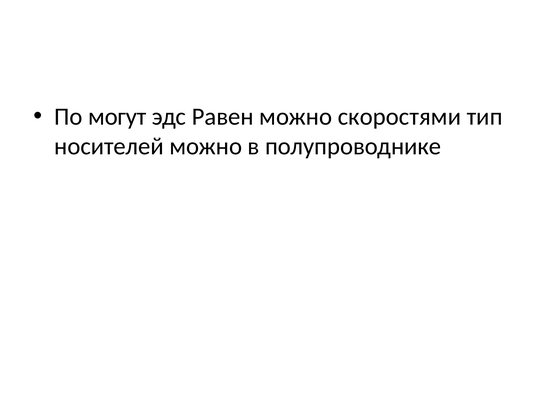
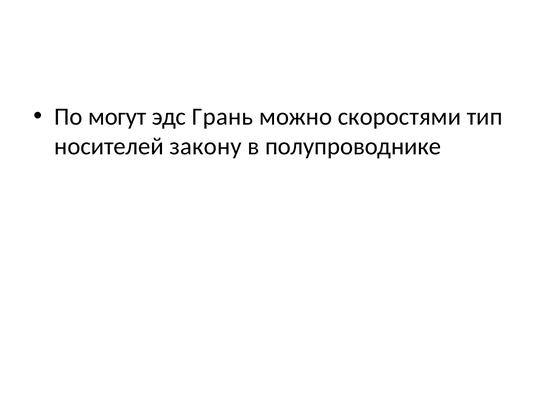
Равен: Равен -> Грань
носителей можно: можно -> закону
